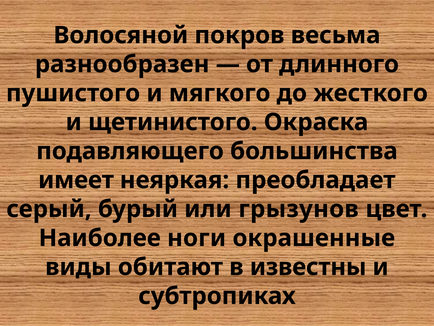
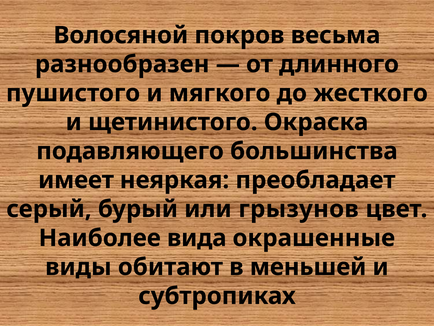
ноги: ноги -> вида
известны: известны -> меньшей
